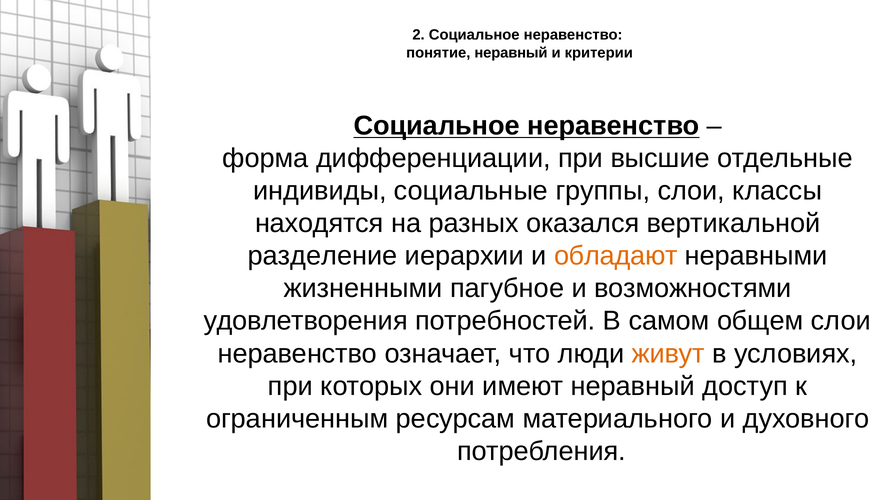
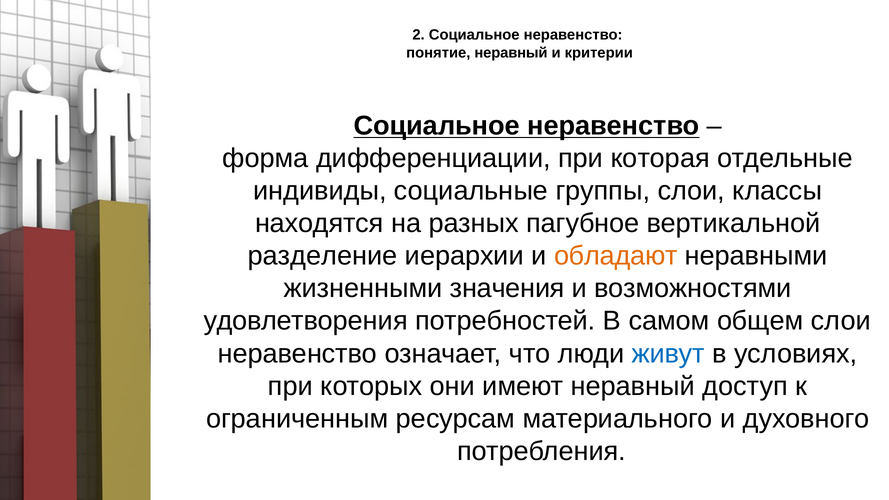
высшие: высшие -> которая
оказался: оказался -> пагубное
пагубное: пагубное -> значения
живут colour: orange -> blue
